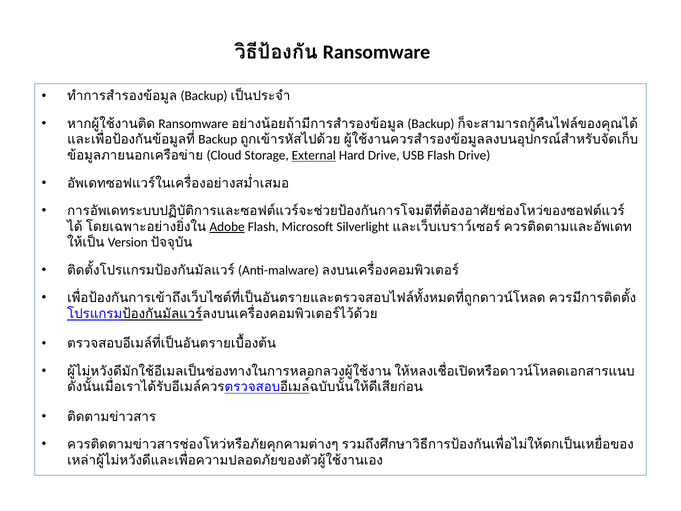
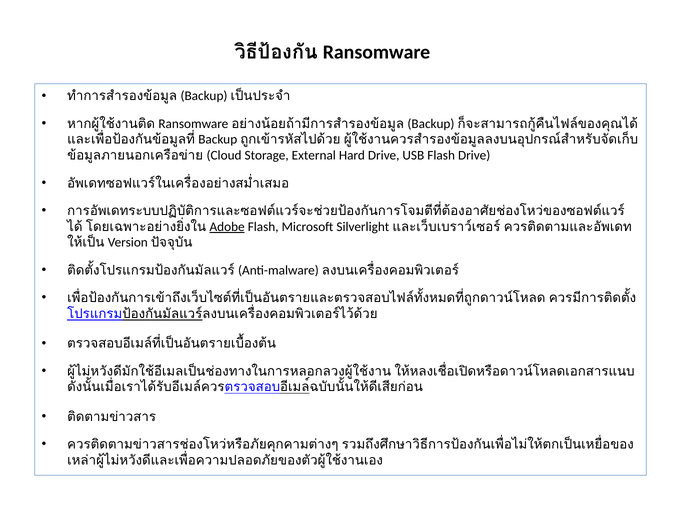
External underline: present -> none
